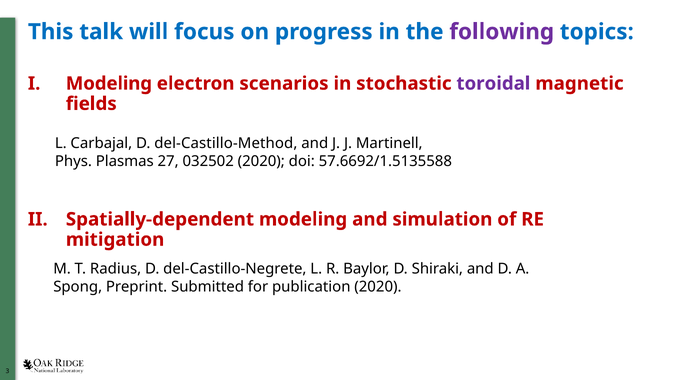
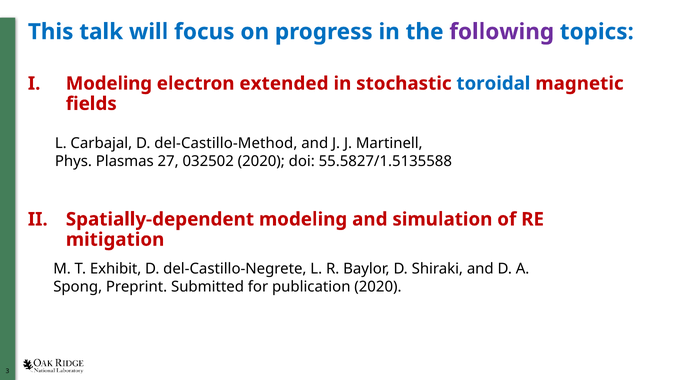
scenarios: scenarios -> extended
toroidal colour: purple -> blue
57.6692/1.5135588: 57.6692/1.5135588 -> 55.5827/1.5135588
Radius: Radius -> Exhibit
